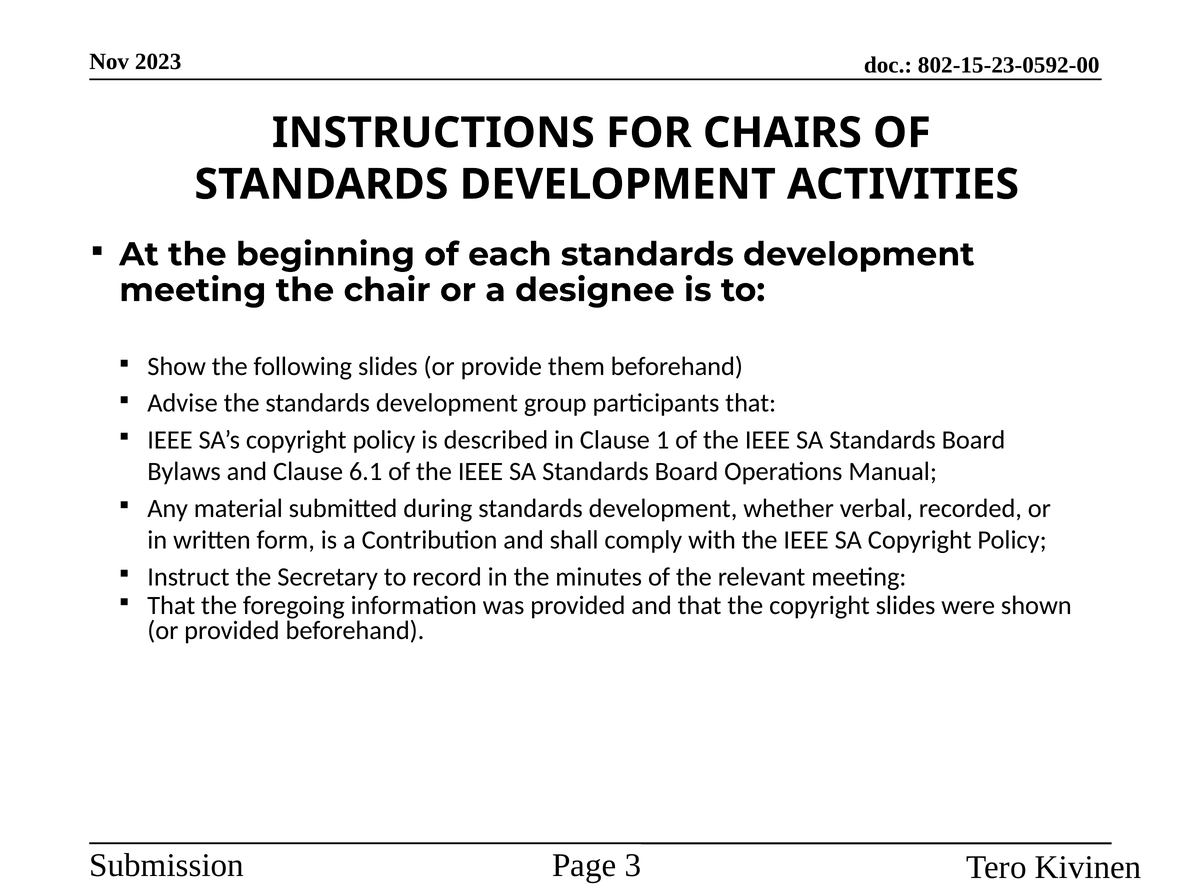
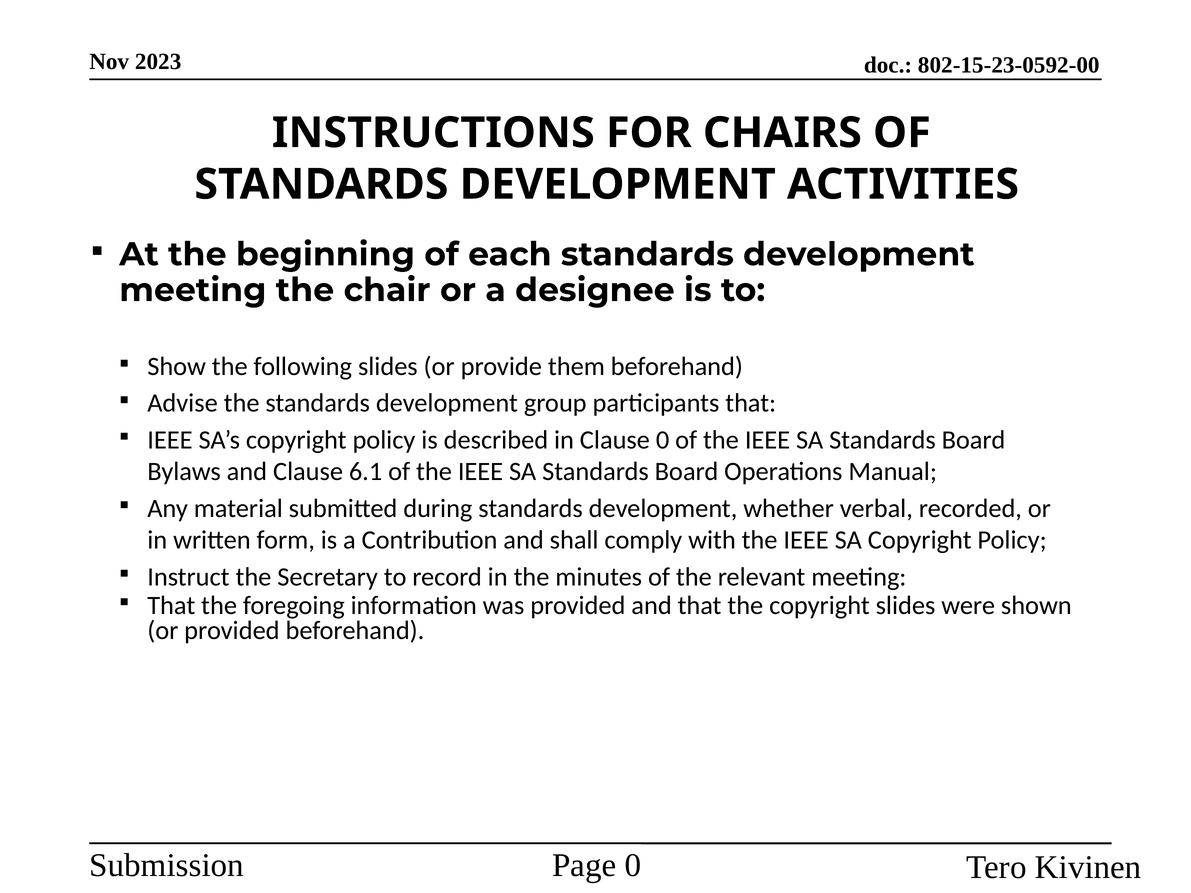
Clause 1: 1 -> 0
3 at (633, 866): 3 -> 0
